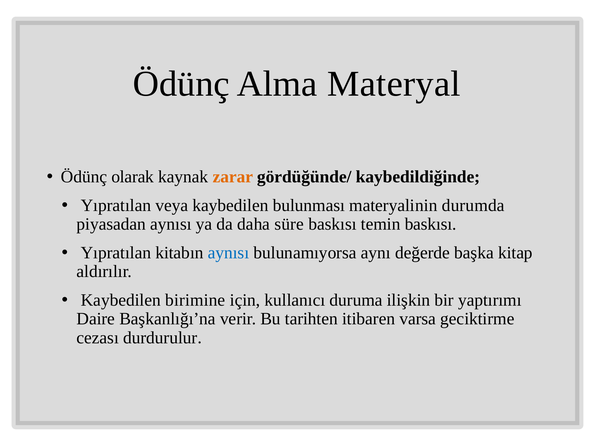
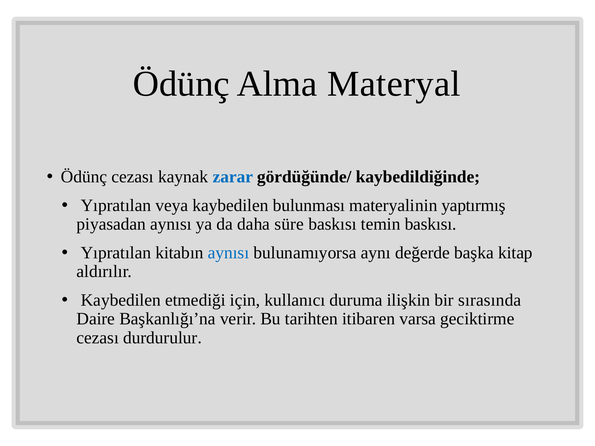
Ödünç olarak: olarak -> cezası
zarar colour: orange -> blue
durumda: durumda -> yaptırmış
birimine: birimine -> etmediği
yaptırımı: yaptırımı -> sırasında
